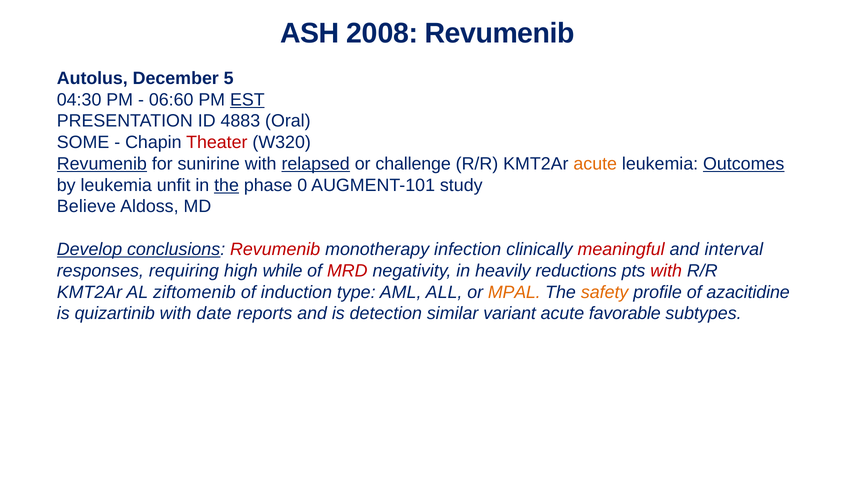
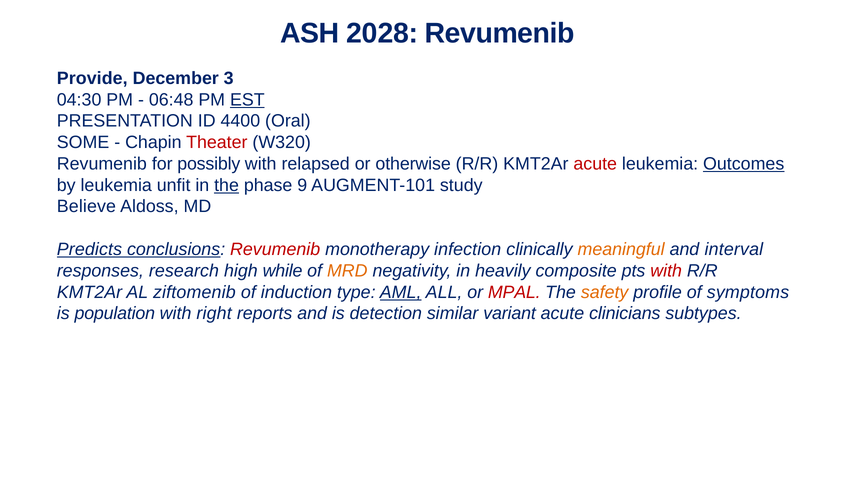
2008: 2008 -> 2028
Autolus: Autolus -> Provide
5: 5 -> 3
06:60: 06:60 -> 06:48
4883: 4883 -> 4400
Revumenib at (102, 164) underline: present -> none
sunirine: sunirine -> possibly
relapsed underline: present -> none
challenge: challenge -> otherwise
acute at (595, 164) colour: orange -> red
0: 0 -> 9
Develop: Develop -> Predicts
meaningful colour: red -> orange
requiring: requiring -> research
MRD colour: red -> orange
reductions: reductions -> composite
AML underline: none -> present
MPAL colour: orange -> red
azacitidine: azacitidine -> symptoms
quizartinib: quizartinib -> population
date: date -> right
favorable: favorable -> clinicians
